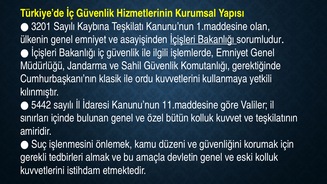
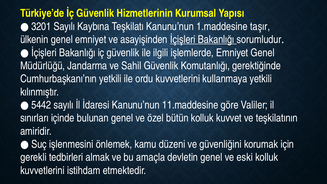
olan: olan -> taşır
Cumhurbaşkanı’nın klasik: klasik -> yetkili
